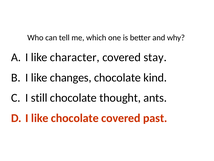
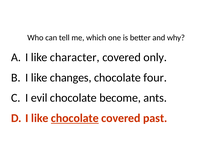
stay: stay -> only
kind: kind -> four
still: still -> evil
thought: thought -> become
chocolate at (75, 118) underline: none -> present
